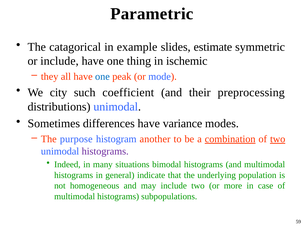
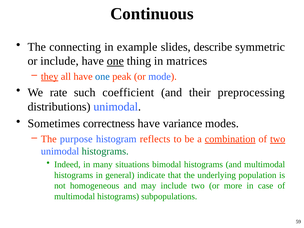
Parametric: Parametric -> Continuous
catagorical: catagorical -> connecting
estimate: estimate -> describe
one at (115, 61) underline: none -> present
ischemic: ischemic -> matrices
they underline: none -> present
city: city -> rate
differences: differences -> correctness
another: another -> reflects
histograms at (105, 151) colour: purple -> green
